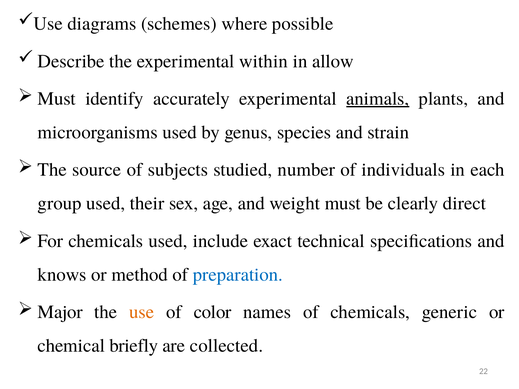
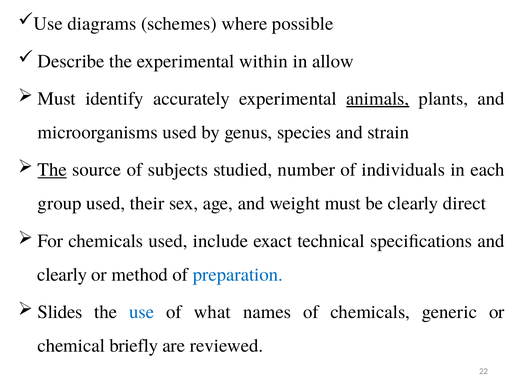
The at (52, 170) underline: none -> present
knows at (62, 275): knows -> clearly
Major: Major -> Slides
use at (142, 312) colour: orange -> blue
color: color -> what
collected: collected -> reviewed
